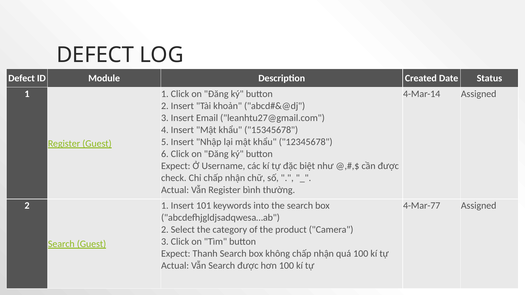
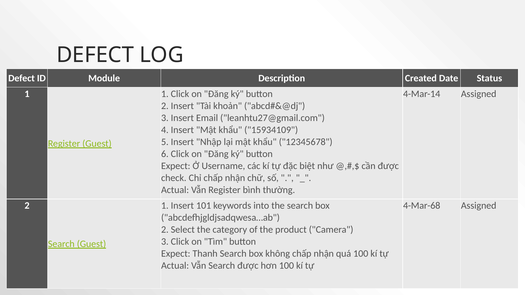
15345678: 15345678 -> 15934109
4-Mar-77: 4-Mar-77 -> 4-Mar-68
